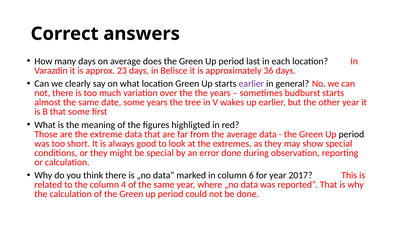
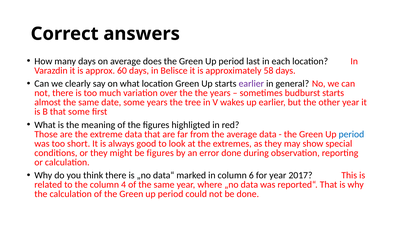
23: 23 -> 60
36: 36 -> 58
period at (351, 134) colour: black -> blue
be special: special -> figures
